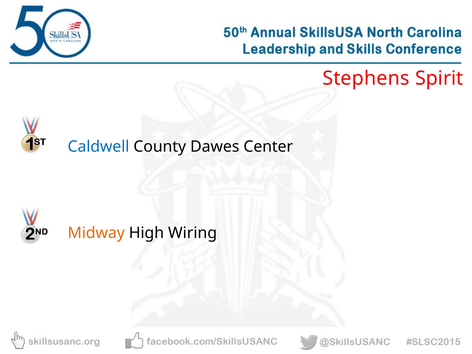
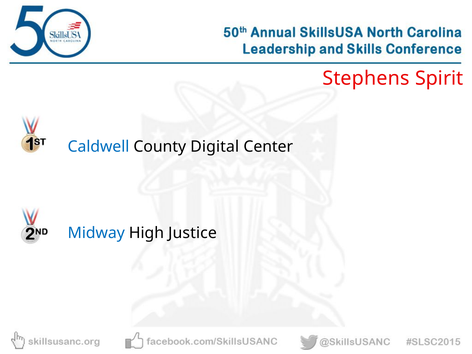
Dawes: Dawes -> Digital
Midway colour: orange -> blue
Wiring: Wiring -> Justice
